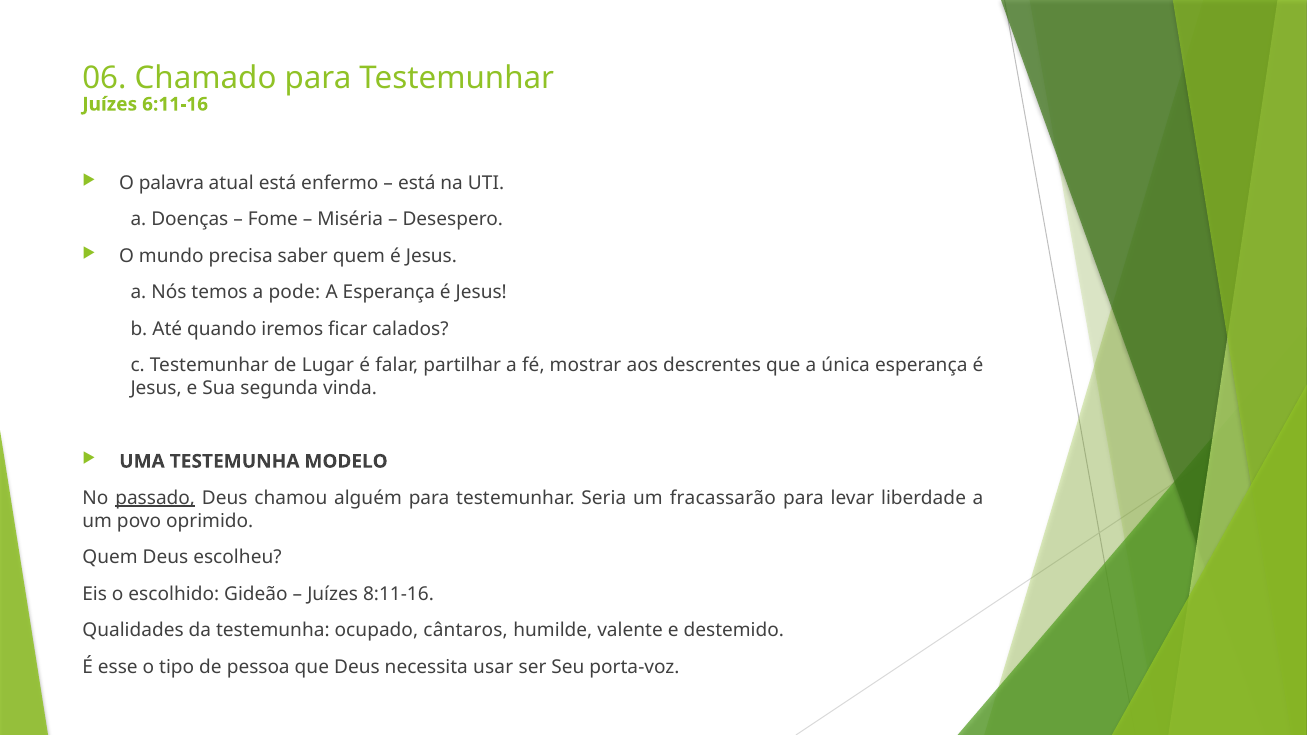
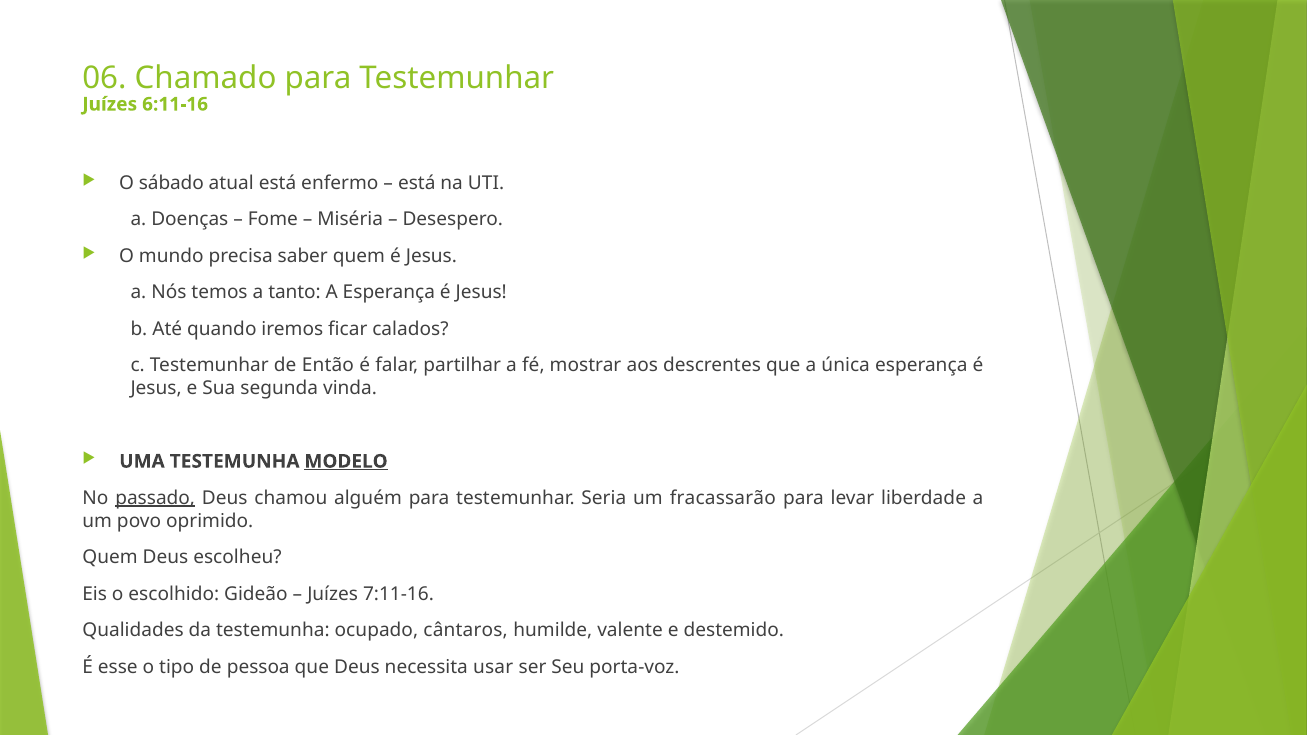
palavra: palavra -> sábado
pode: pode -> tanto
Lugar: Lugar -> Então
MODELO underline: none -> present
8:11-16: 8:11-16 -> 7:11-16
